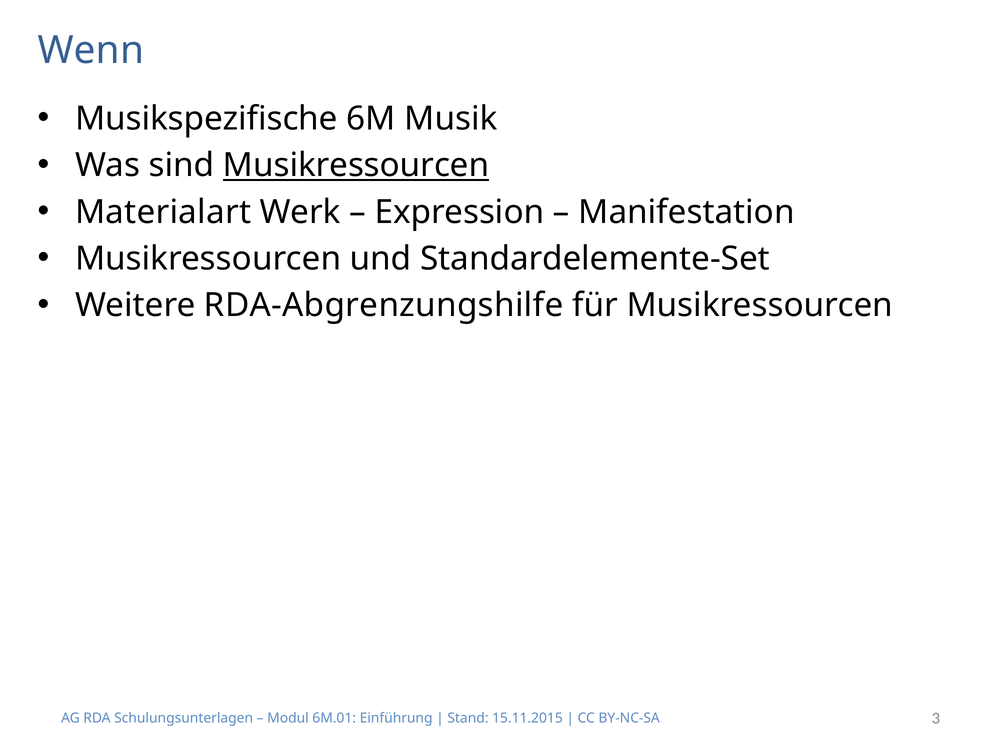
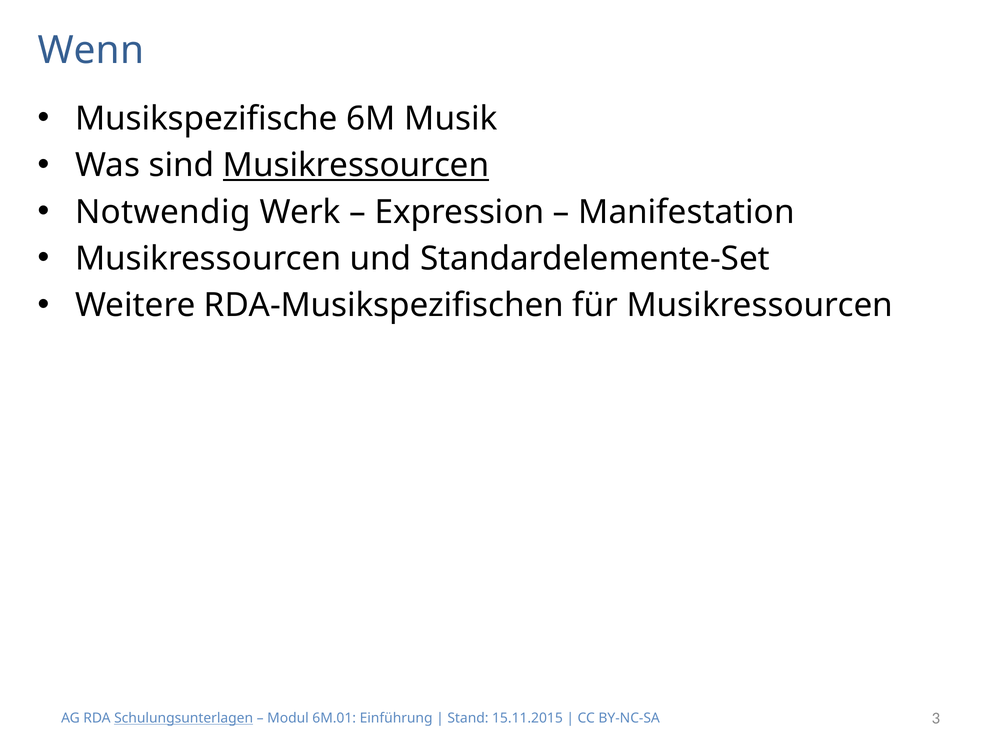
Materialart: Materialart -> Notwendig
RDA-Abgrenzungshilfe: RDA-Abgrenzungshilfe -> RDA-Musikspezifischen
Schulungsunterlagen underline: none -> present
